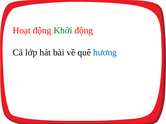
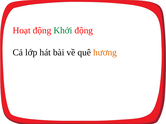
hương colour: blue -> orange
